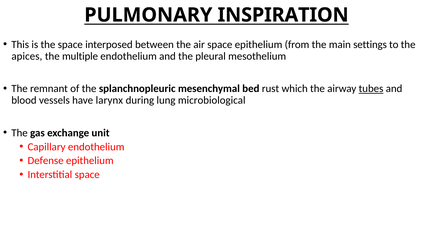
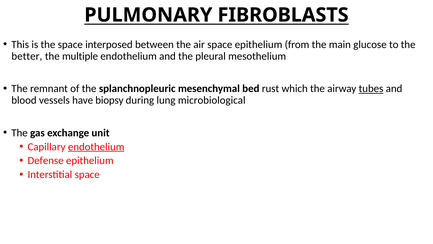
INSPIRATION: INSPIRATION -> FIBROBLASTS
settings: settings -> glucose
apices: apices -> better
larynx: larynx -> biopsy
endothelium at (96, 147) underline: none -> present
